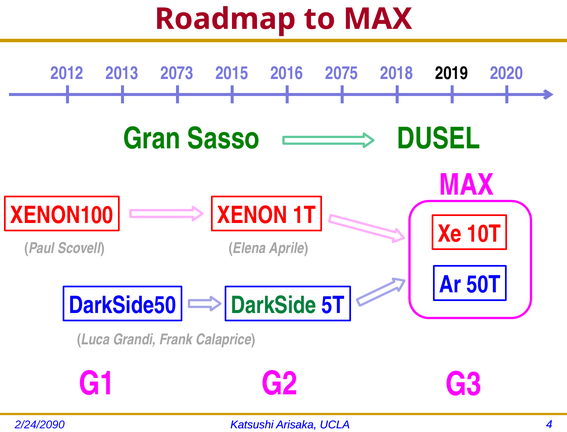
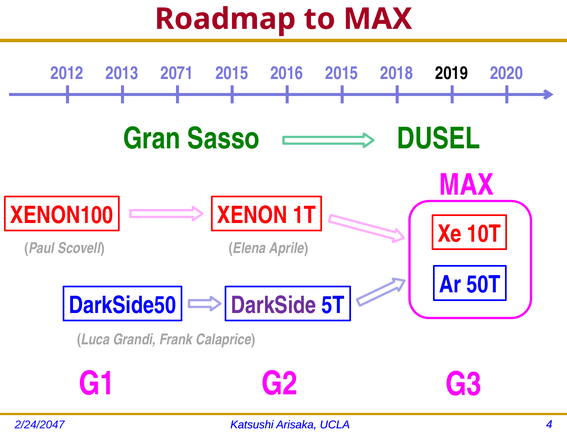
2073: 2073 -> 2071
2016 2075: 2075 -> 2015
DarkSide colour: green -> purple
2/24/2090: 2/24/2090 -> 2/24/2047
